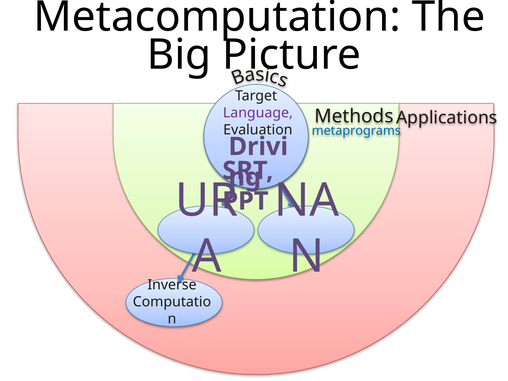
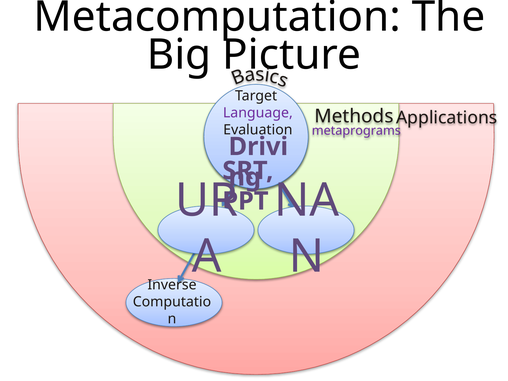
metaprograms colour: blue -> purple
